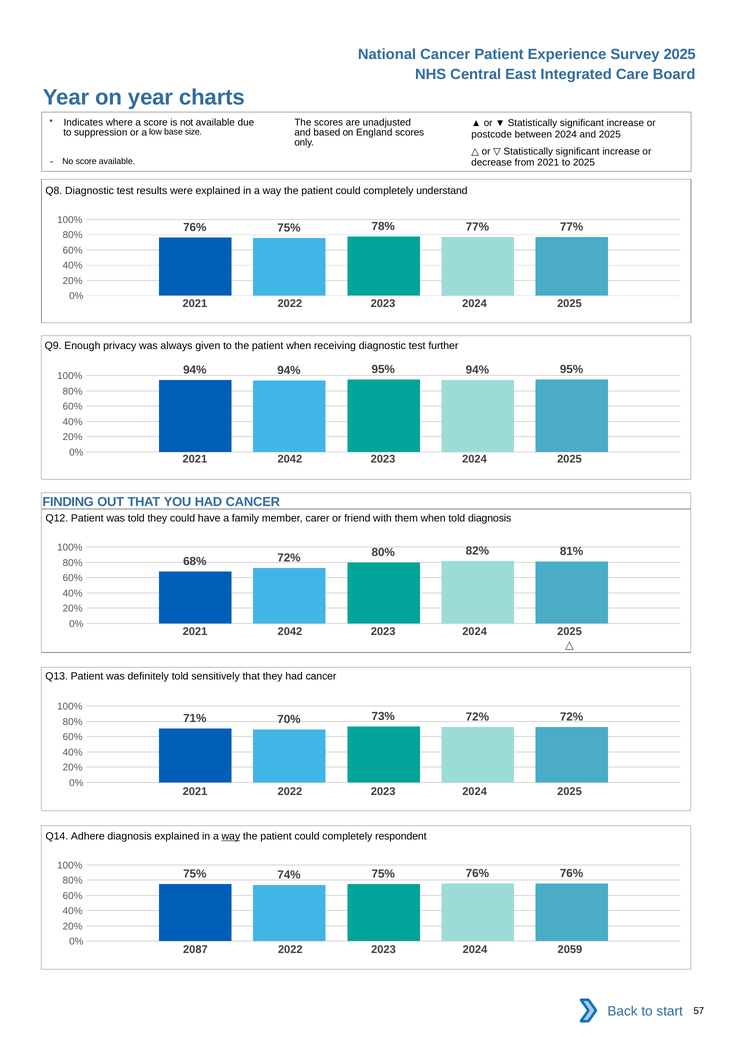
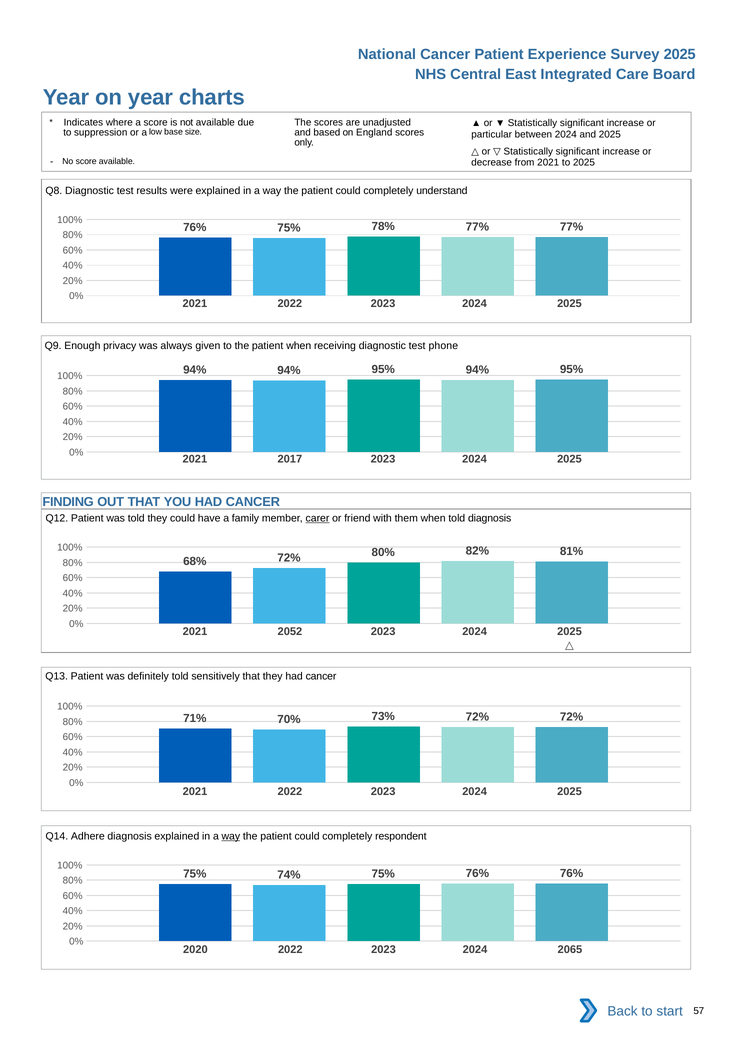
postcode: postcode -> particular
further: further -> phone
2042 at (290, 459): 2042 -> 2017
carer underline: none -> present
2042 at (290, 632): 2042 -> 2052
2087: 2087 -> 2020
2059: 2059 -> 2065
